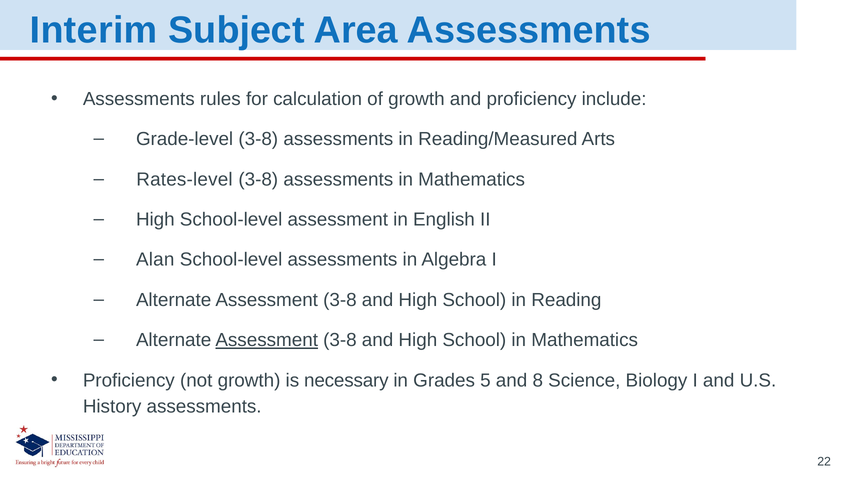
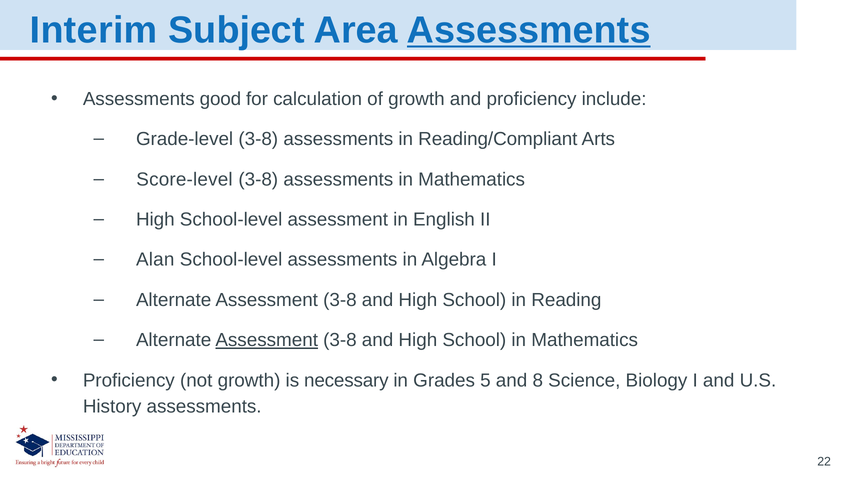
Assessments at (529, 30) underline: none -> present
rules: rules -> good
Reading/Measured: Reading/Measured -> Reading/Compliant
Rates-level: Rates-level -> Score-level
